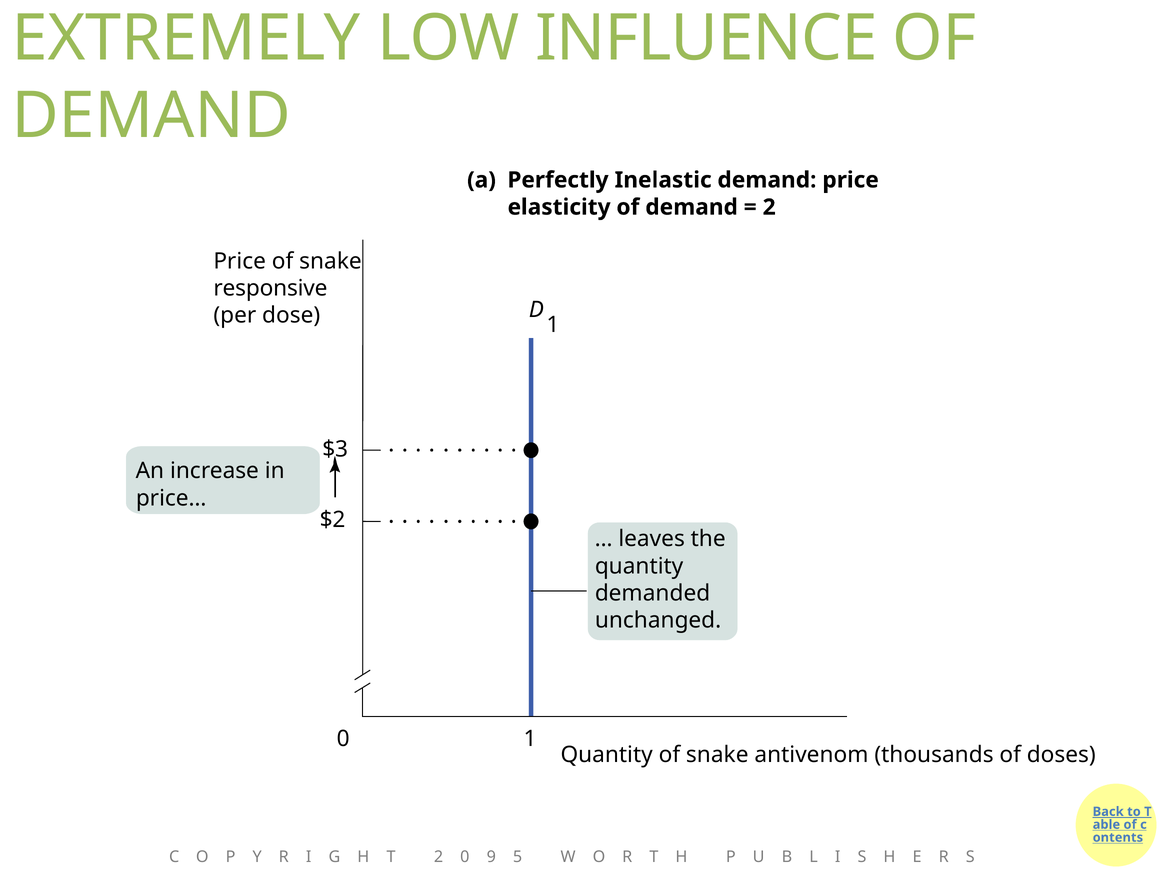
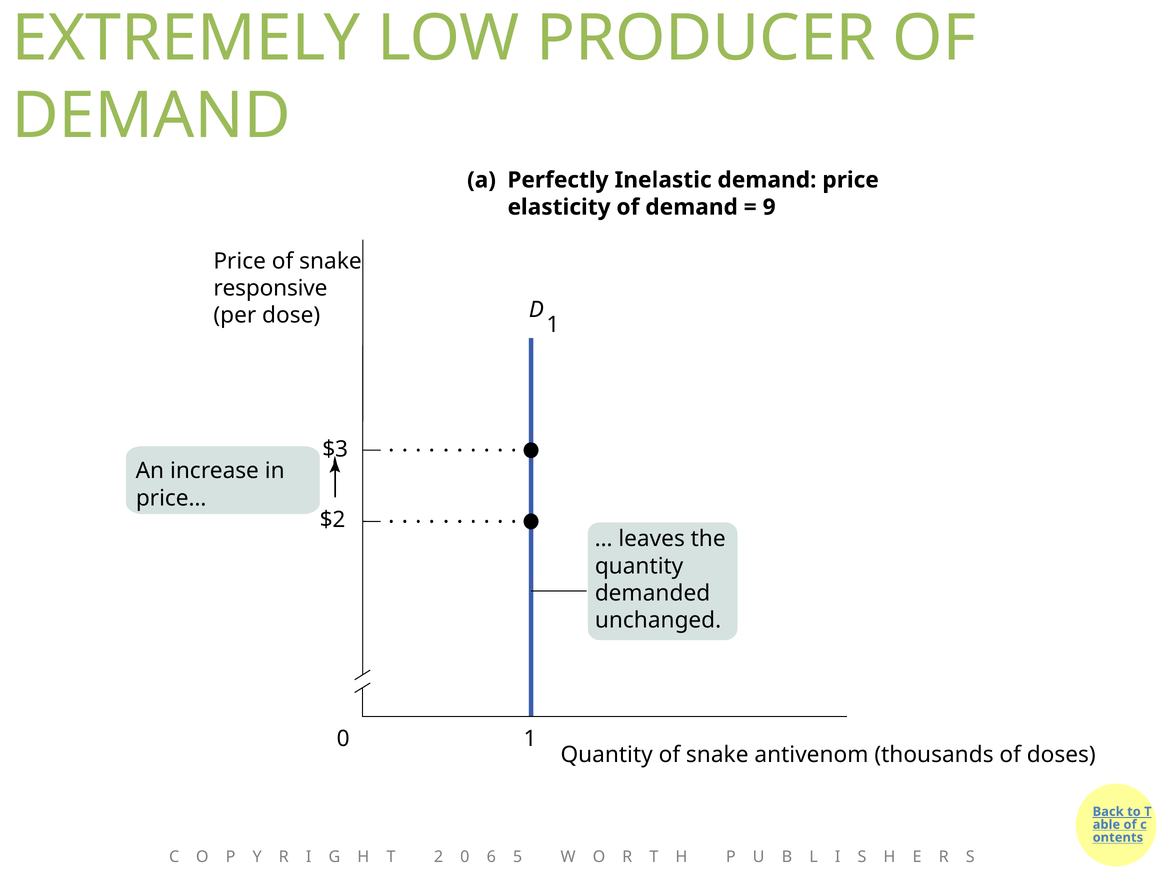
INFLUENCE: INFLUENCE -> PRODUCER
2 at (769, 207): 2 -> 9
9: 9 -> 6
